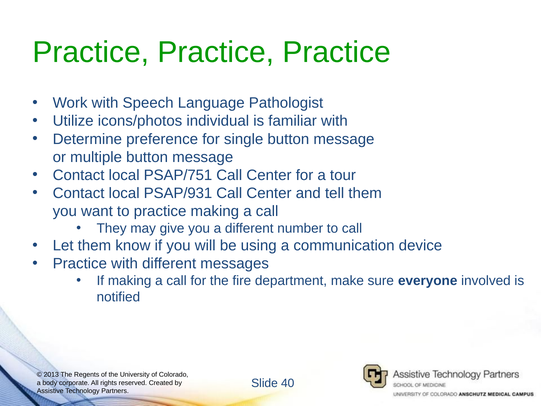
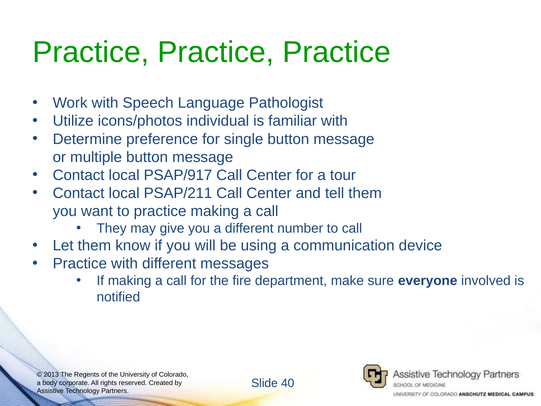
PSAP/751: PSAP/751 -> PSAP/917
PSAP/931: PSAP/931 -> PSAP/211
